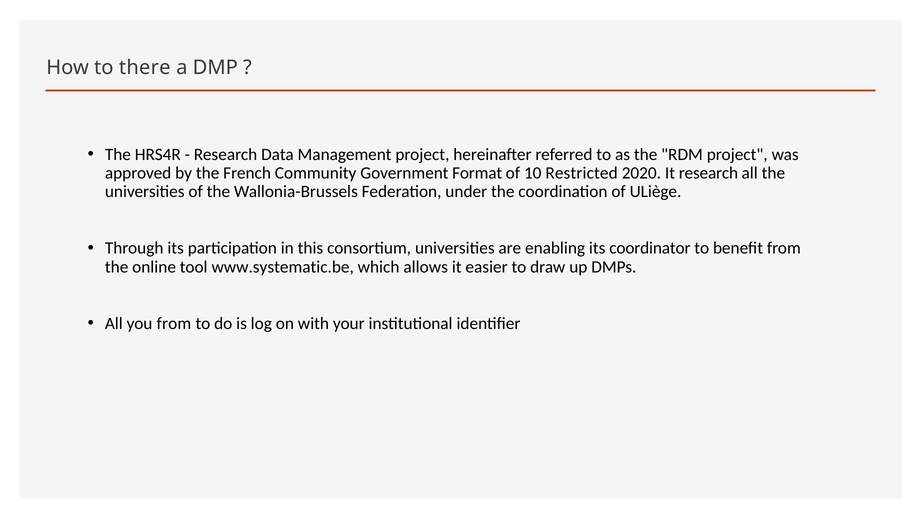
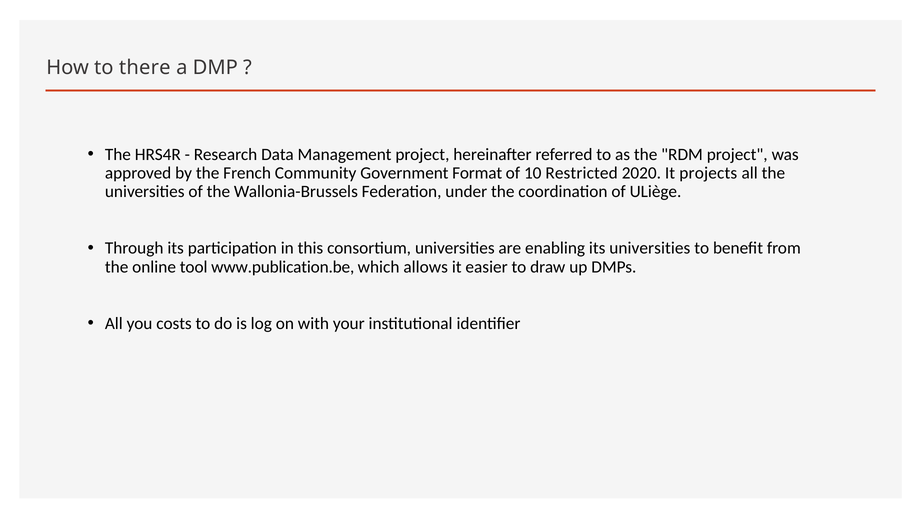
It research: research -> projects
its coordinator: coordinator -> universities
www.systematic.be: www.systematic.be -> www.publication.be
you from: from -> costs
